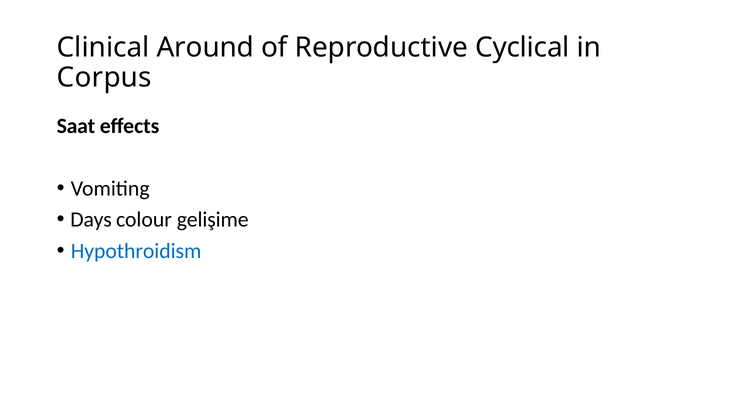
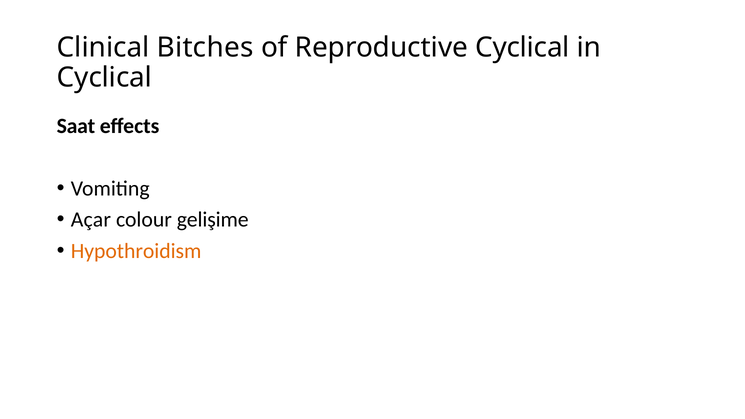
Around: Around -> Bitches
Corpus at (104, 78): Corpus -> Cyclical
Days: Days -> Açar
Hypothroidism colour: blue -> orange
